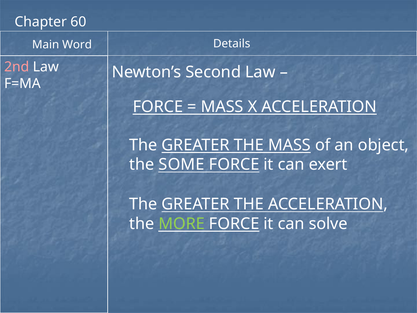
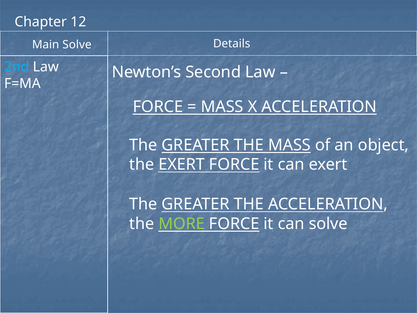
60: 60 -> 12
Main Word: Word -> Solve
2nd colour: pink -> light blue
the SOME: SOME -> EXERT
